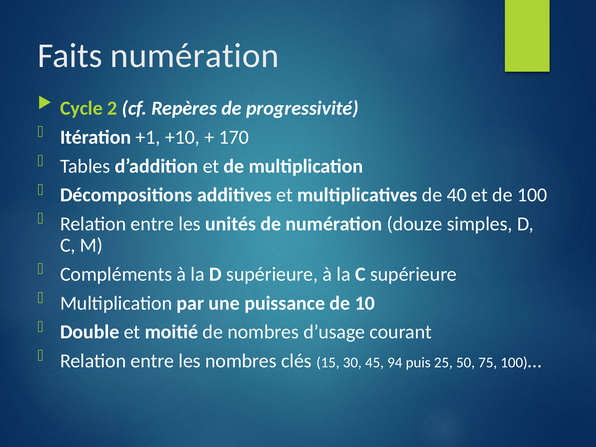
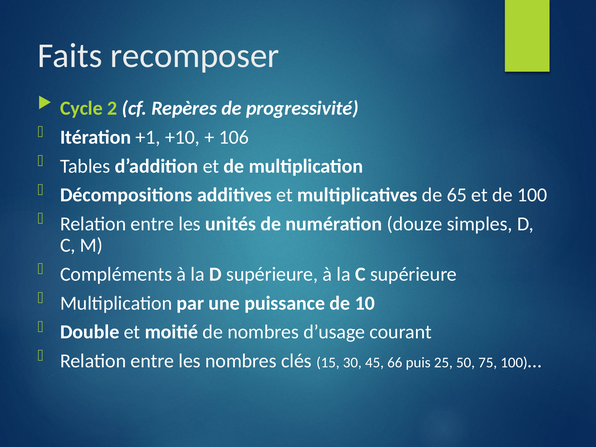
Faits numération: numération -> recomposer
170: 170 -> 106
40: 40 -> 65
94: 94 -> 66
